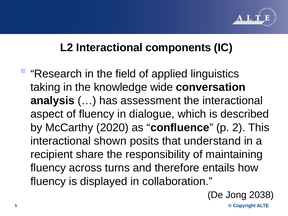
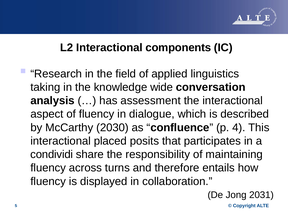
2020: 2020 -> 2030
2: 2 -> 4
shown: shown -> placed
understand: understand -> participates
recipient: recipient -> condividi
2038: 2038 -> 2031
